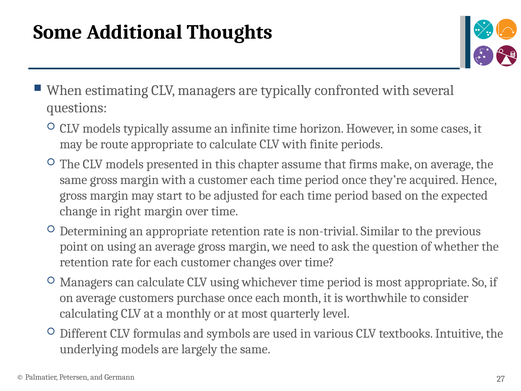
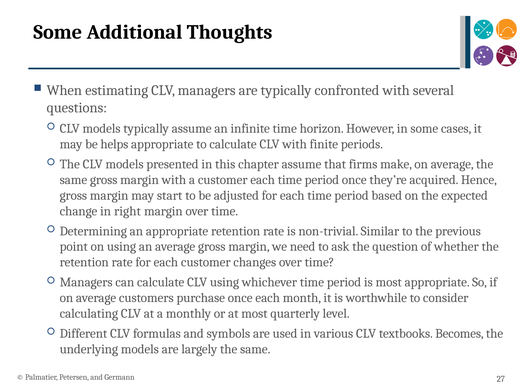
route: route -> helps
Intuitive: Intuitive -> Becomes
